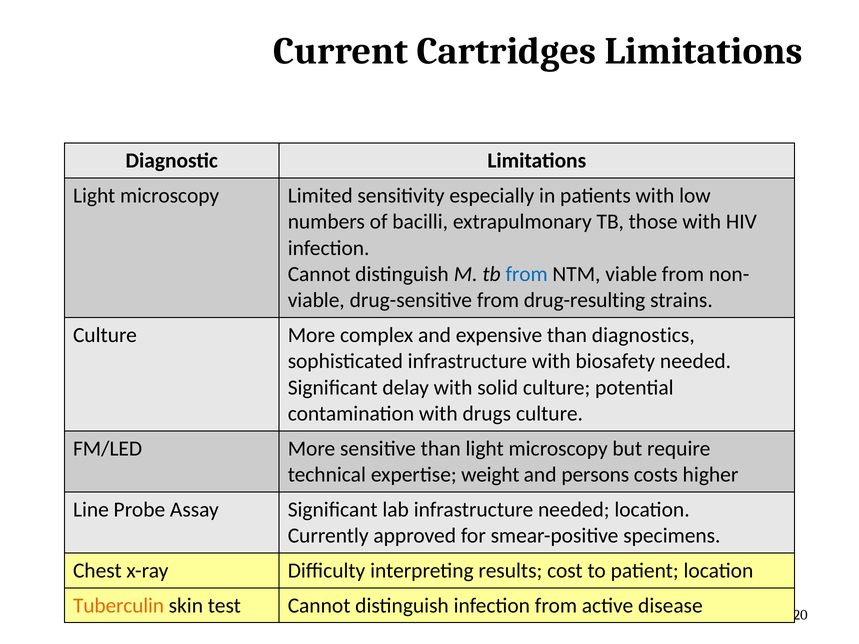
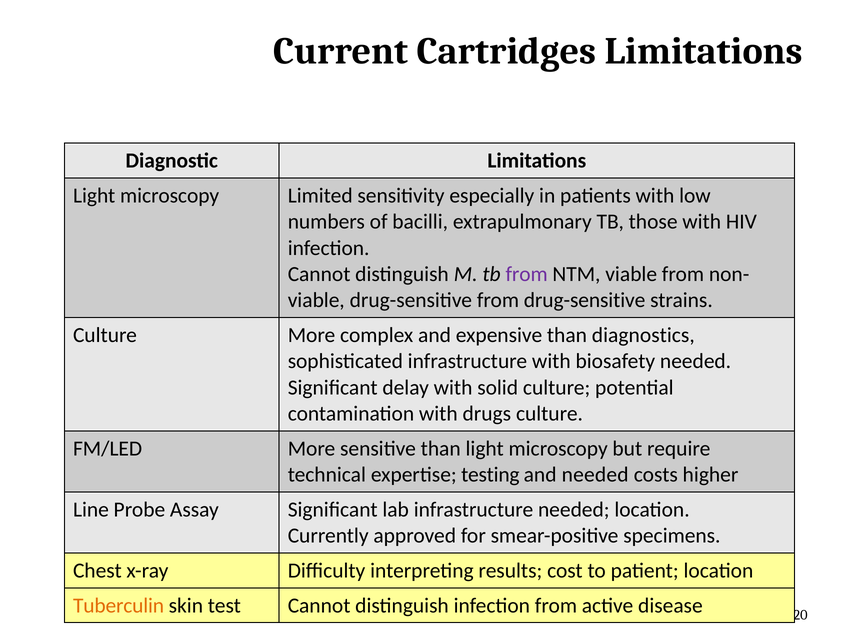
from at (527, 274) colour: blue -> purple
from drug-resulting: drug-resulting -> drug-sensitive
weight: weight -> testing
and persons: persons -> needed
